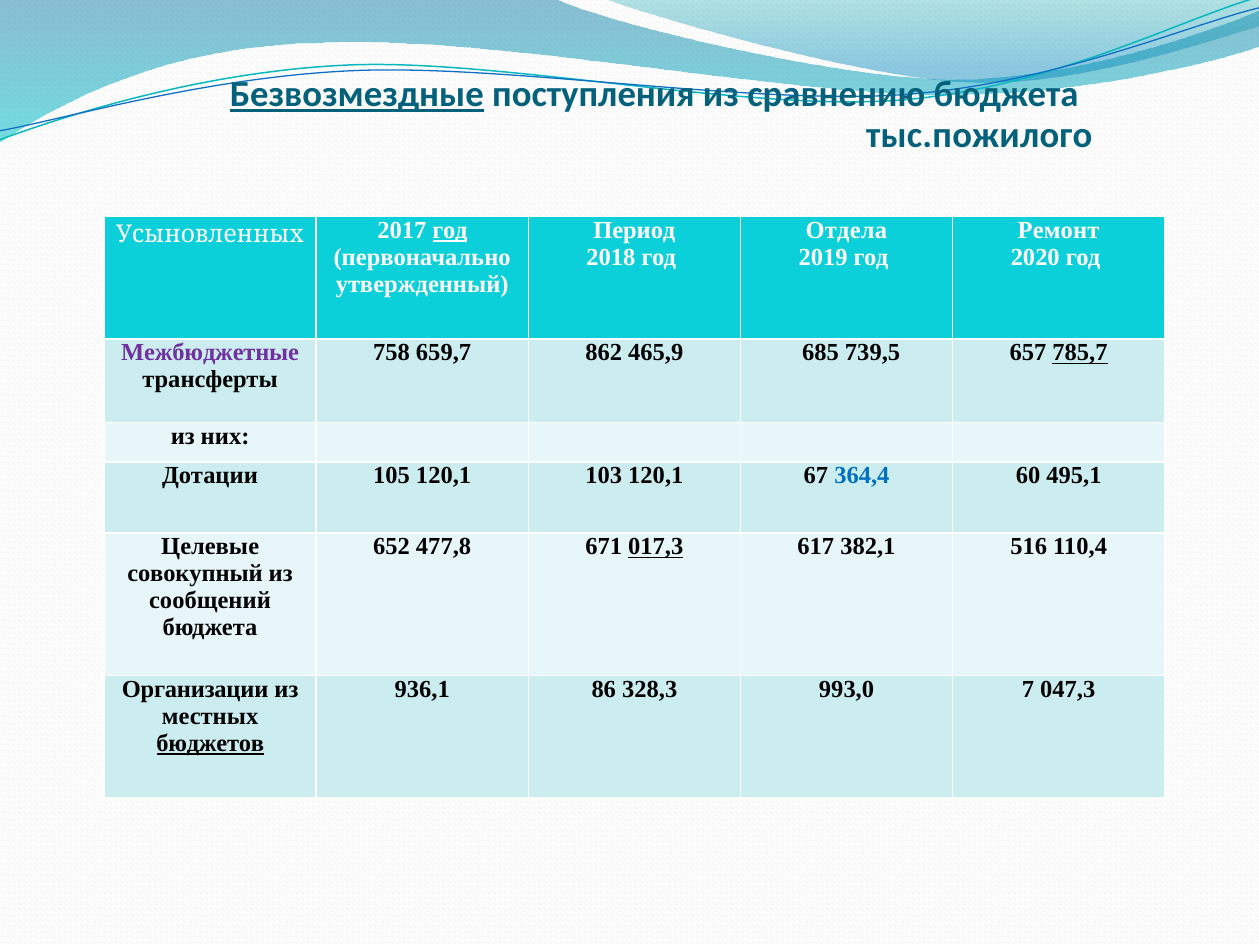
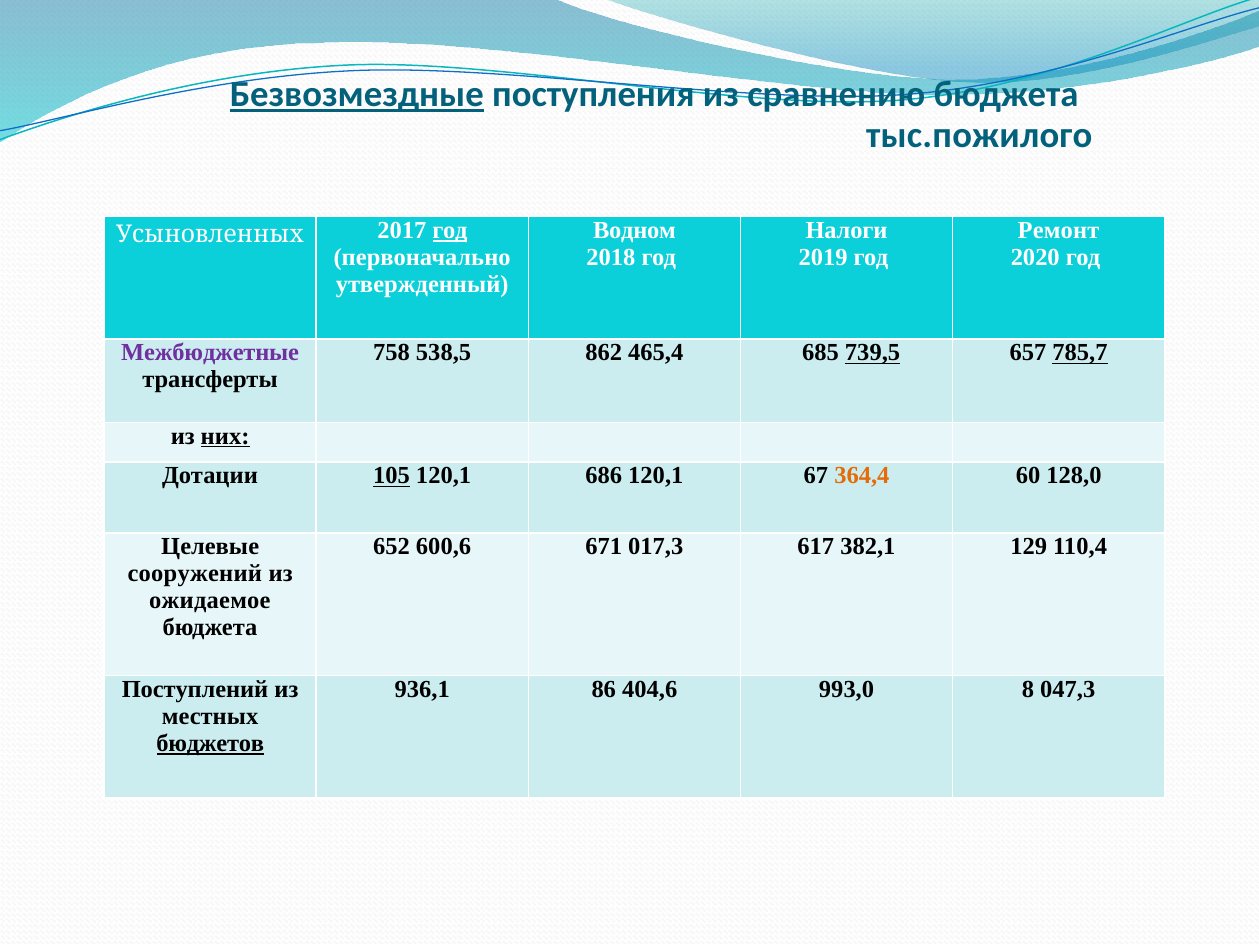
Период: Период -> Водном
Отдела: Отдела -> Налоги
659,7: 659,7 -> 538,5
465,9: 465,9 -> 465,4
739,5 underline: none -> present
них underline: none -> present
105 underline: none -> present
103: 103 -> 686
364,4 colour: blue -> orange
495,1: 495,1 -> 128,0
477,8: 477,8 -> 600,6
017,3 underline: present -> none
516: 516 -> 129
совокупный: совокупный -> сооружений
сообщений: сообщений -> ожидаемое
Организации: Организации -> Поступлений
328,3: 328,3 -> 404,6
7: 7 -> 8
